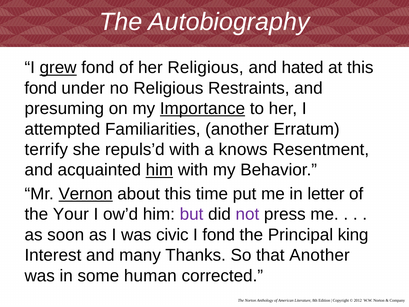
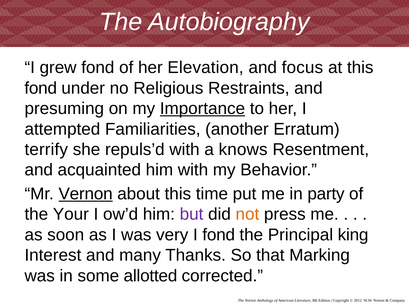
grew underline: present -> none
her Religious: Religious -> Elevation
hated: hated -> focus
him at (159, 170) underline: present -> none
letter: letter -> party
not colour: purple -> orange
civic: civic -> very
that Another: Another -> Marking
human: human -> allotted
